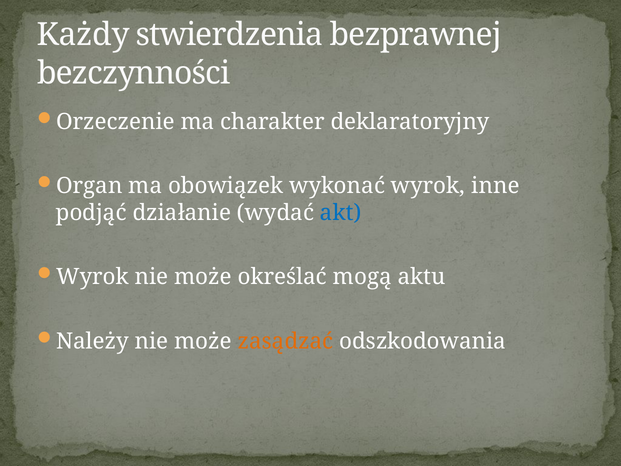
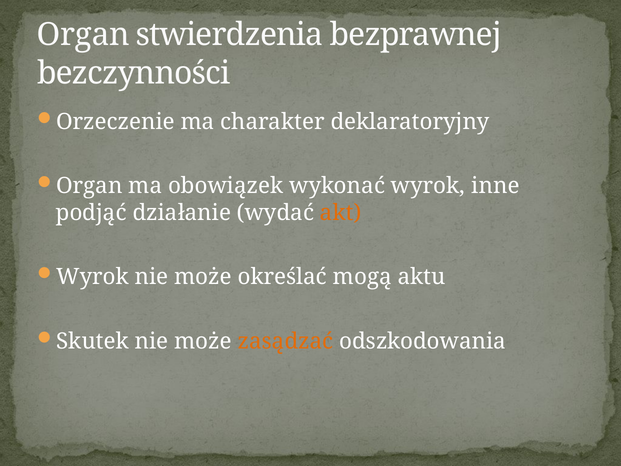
Każdy at (83, 35): Każdy -> Organ
akt colour: blue -> orange
Należy: Należy -> Skutek
